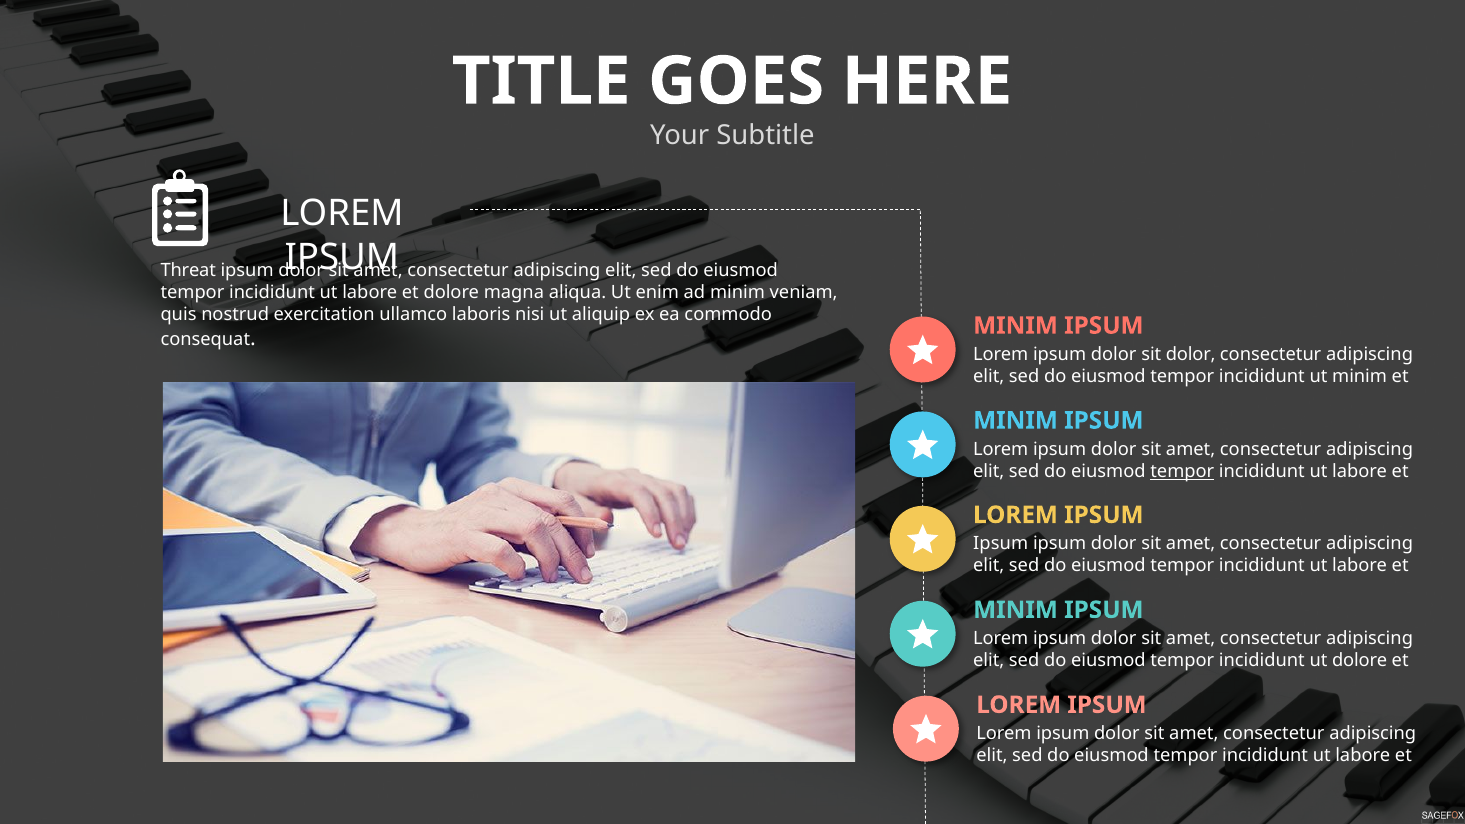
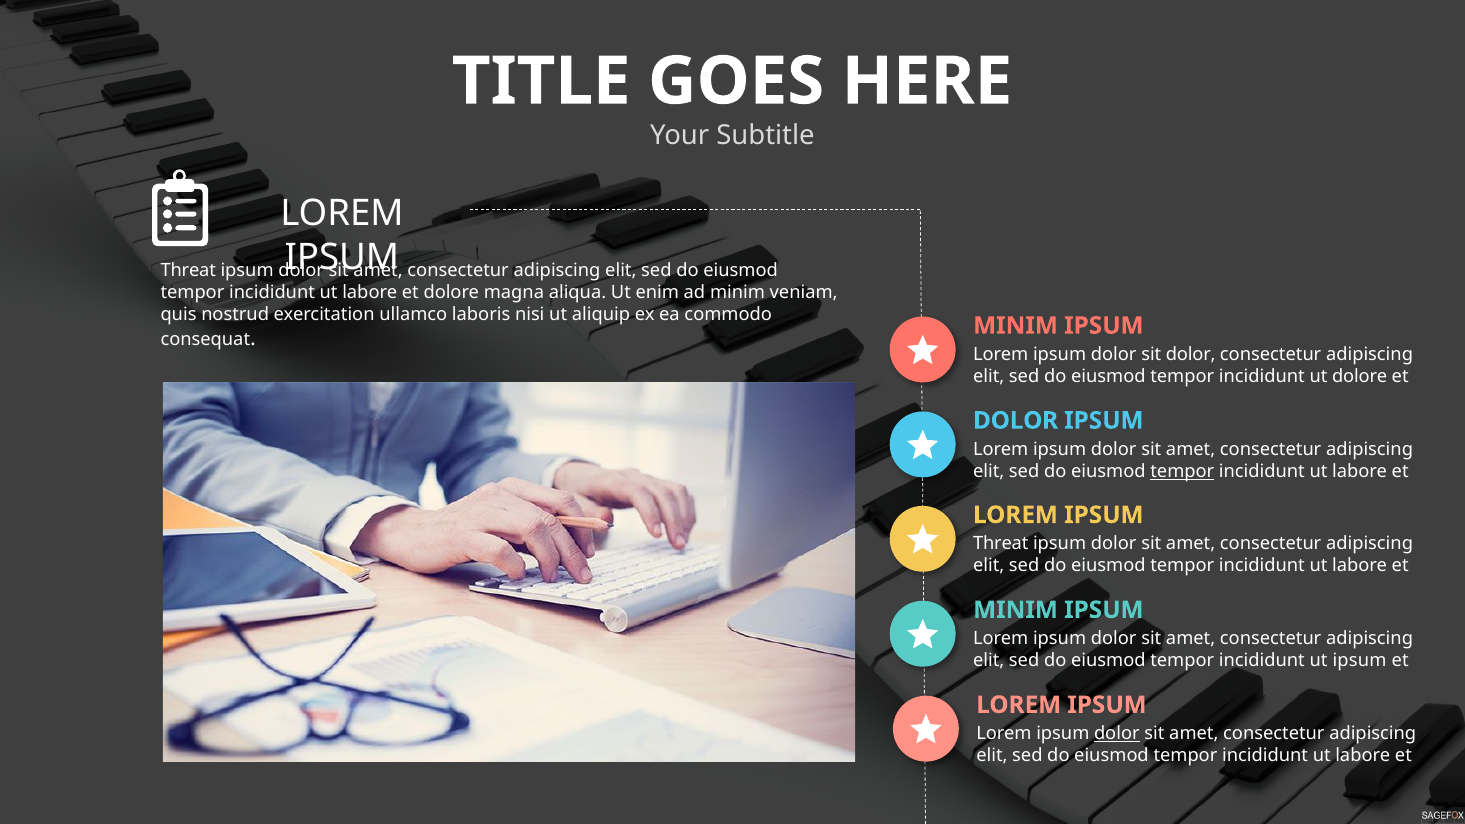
ut minim: minim -> dolore
MINIM at (1016, 421): MINIM -> DOLOR
Ipsum at (1001, 544): Ipsum -> Threat
ut dolore: dolore -> ipsum
dolor at (1117, 734) underline: none -> present
